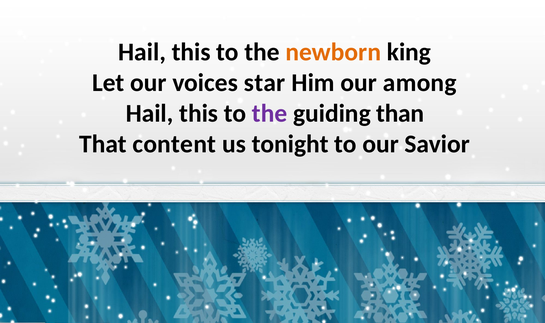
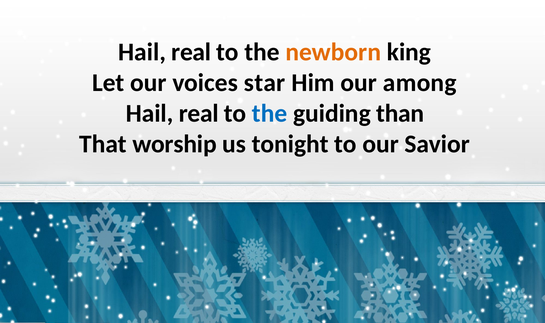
this at (191, 52): this -> real
this at (199, 113): this -> real
the at (270, 113) colour: purple -> blue
content: content -> worship
